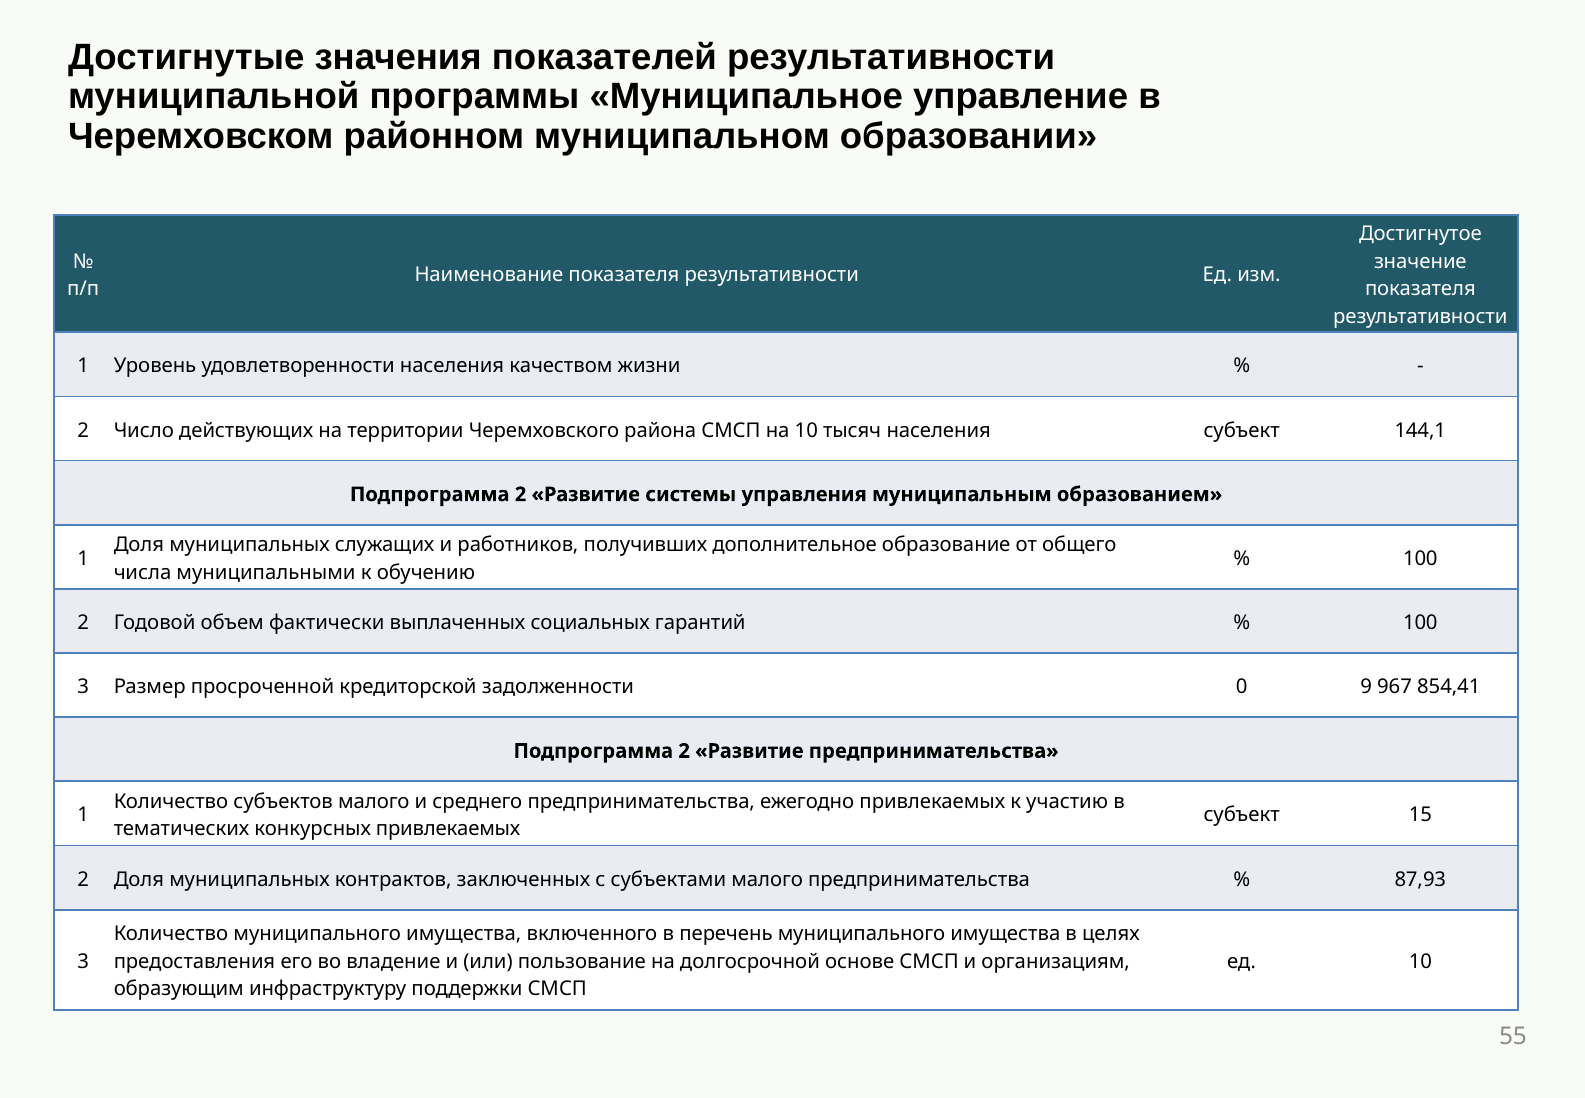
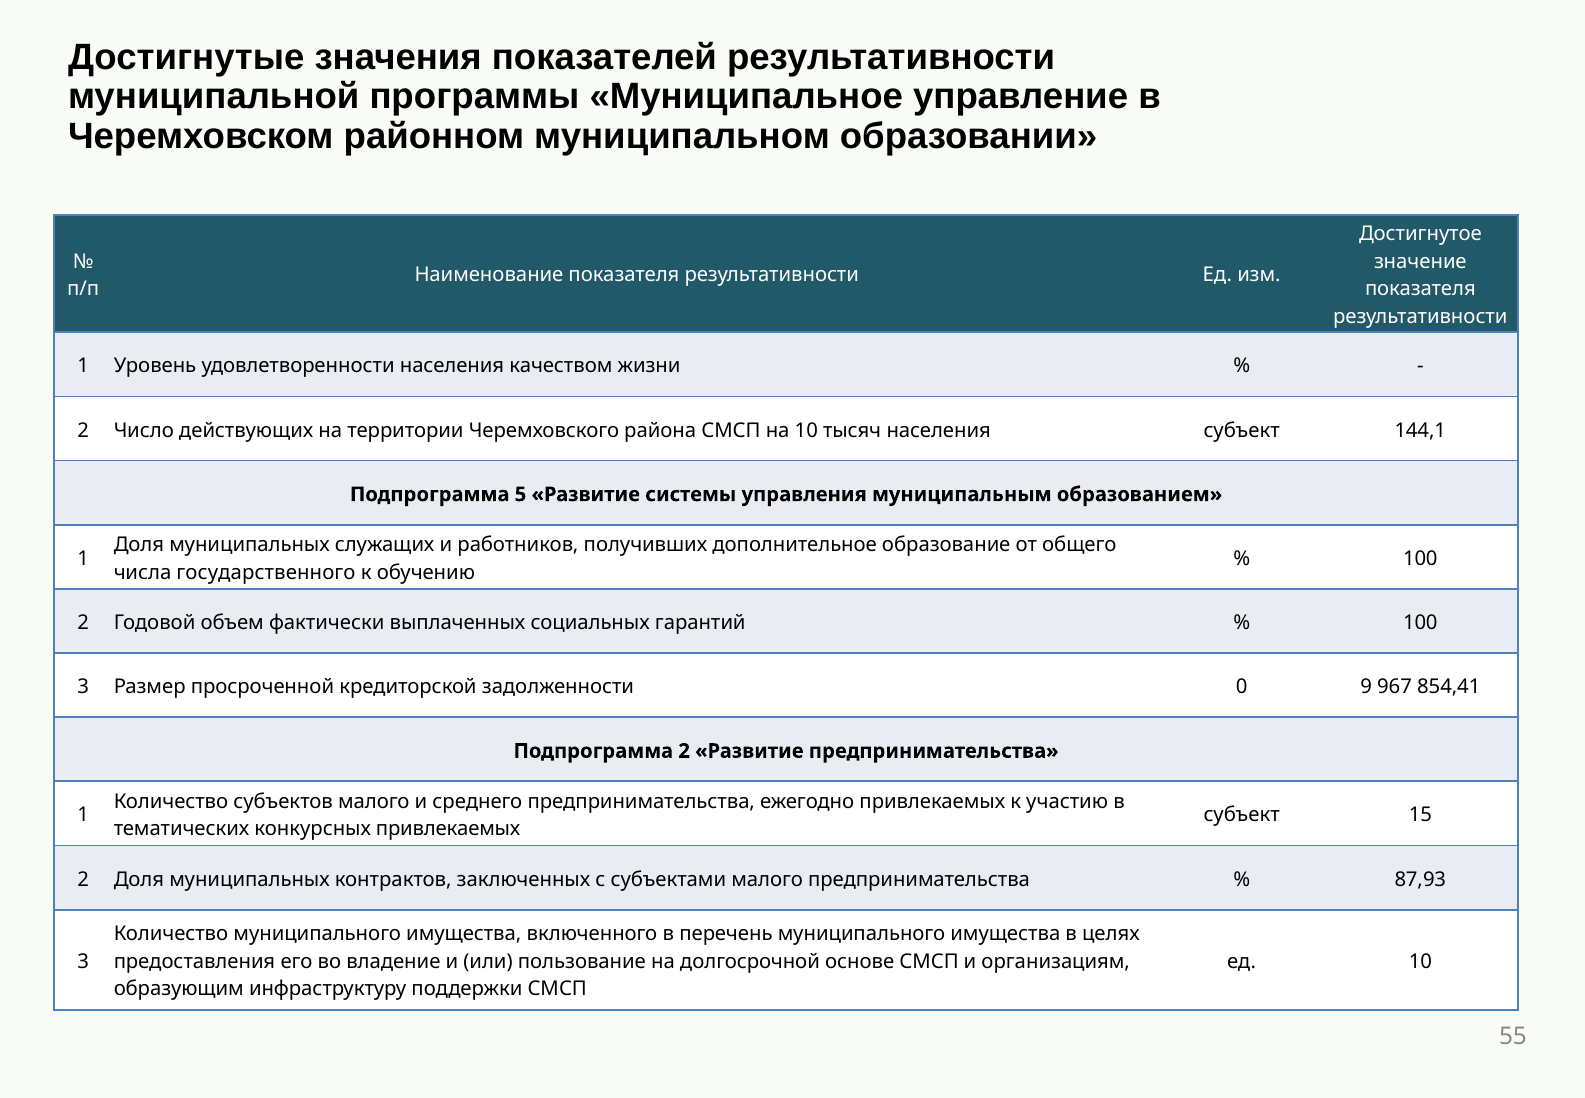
2 at (521, 494): 2 -> 5
муниципальными: муниципальными -> государственного
